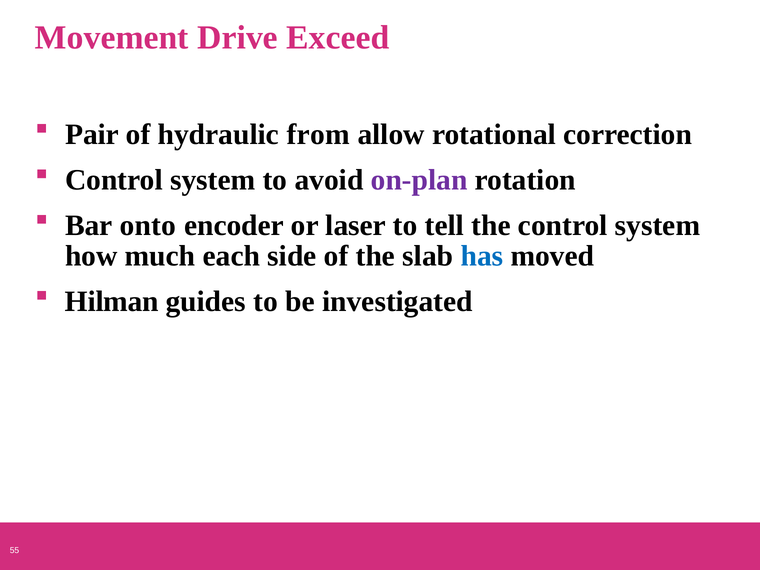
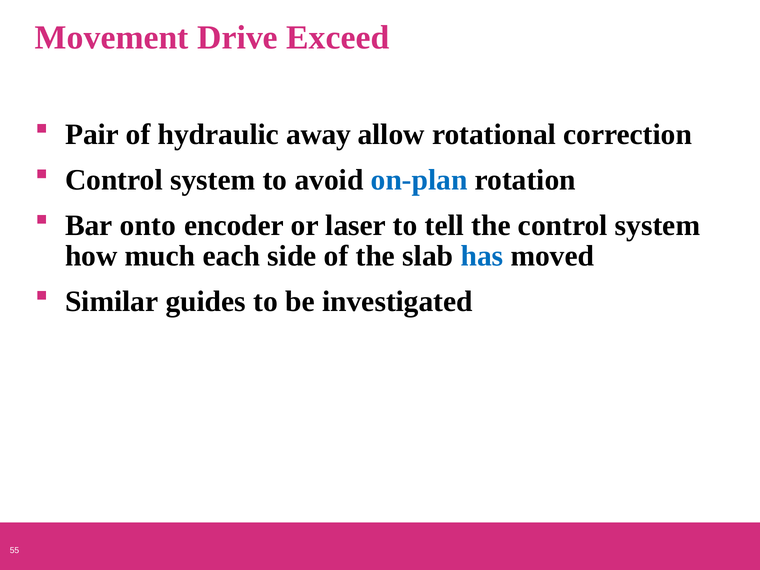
from: from -> away
on-plan colour: purple -> blue
Hilman: Hilman -> Similar
